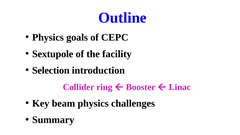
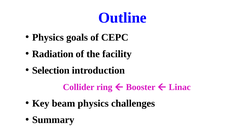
Sextupole: Sextupole -> Radiation
